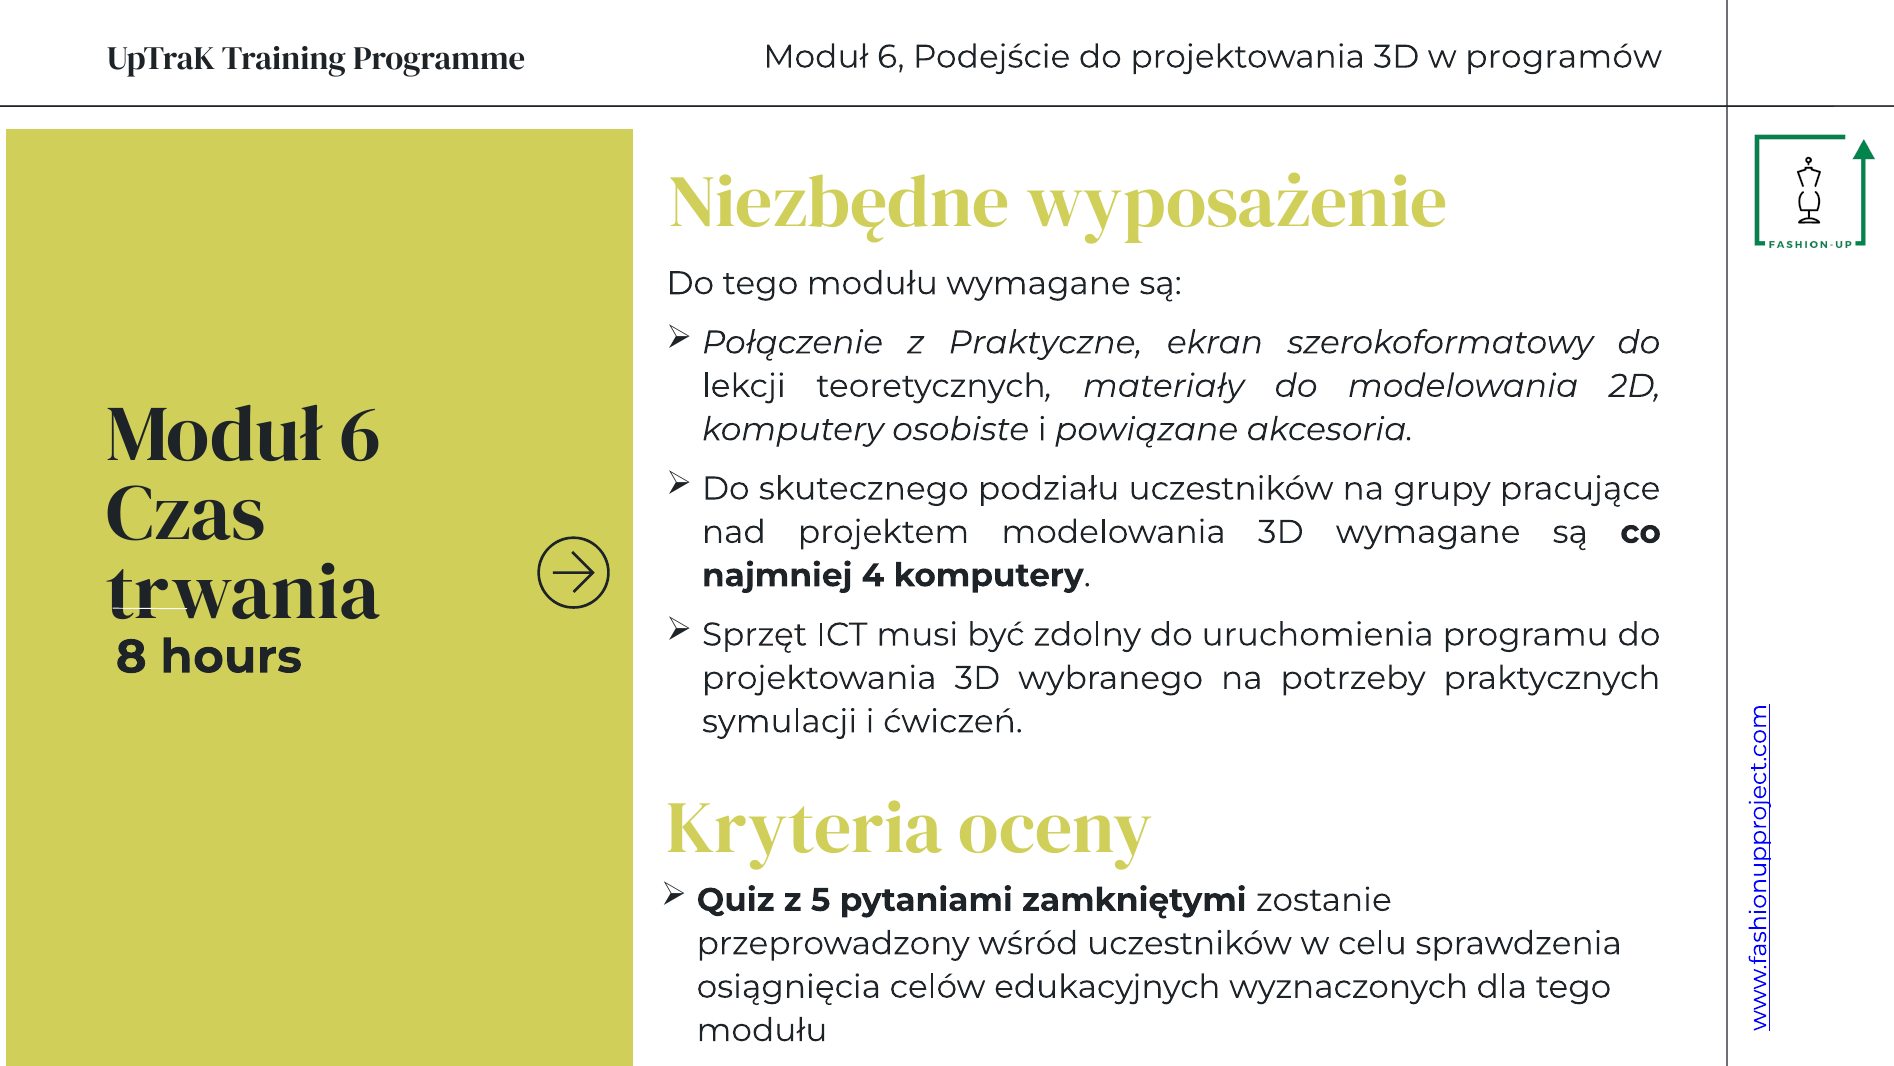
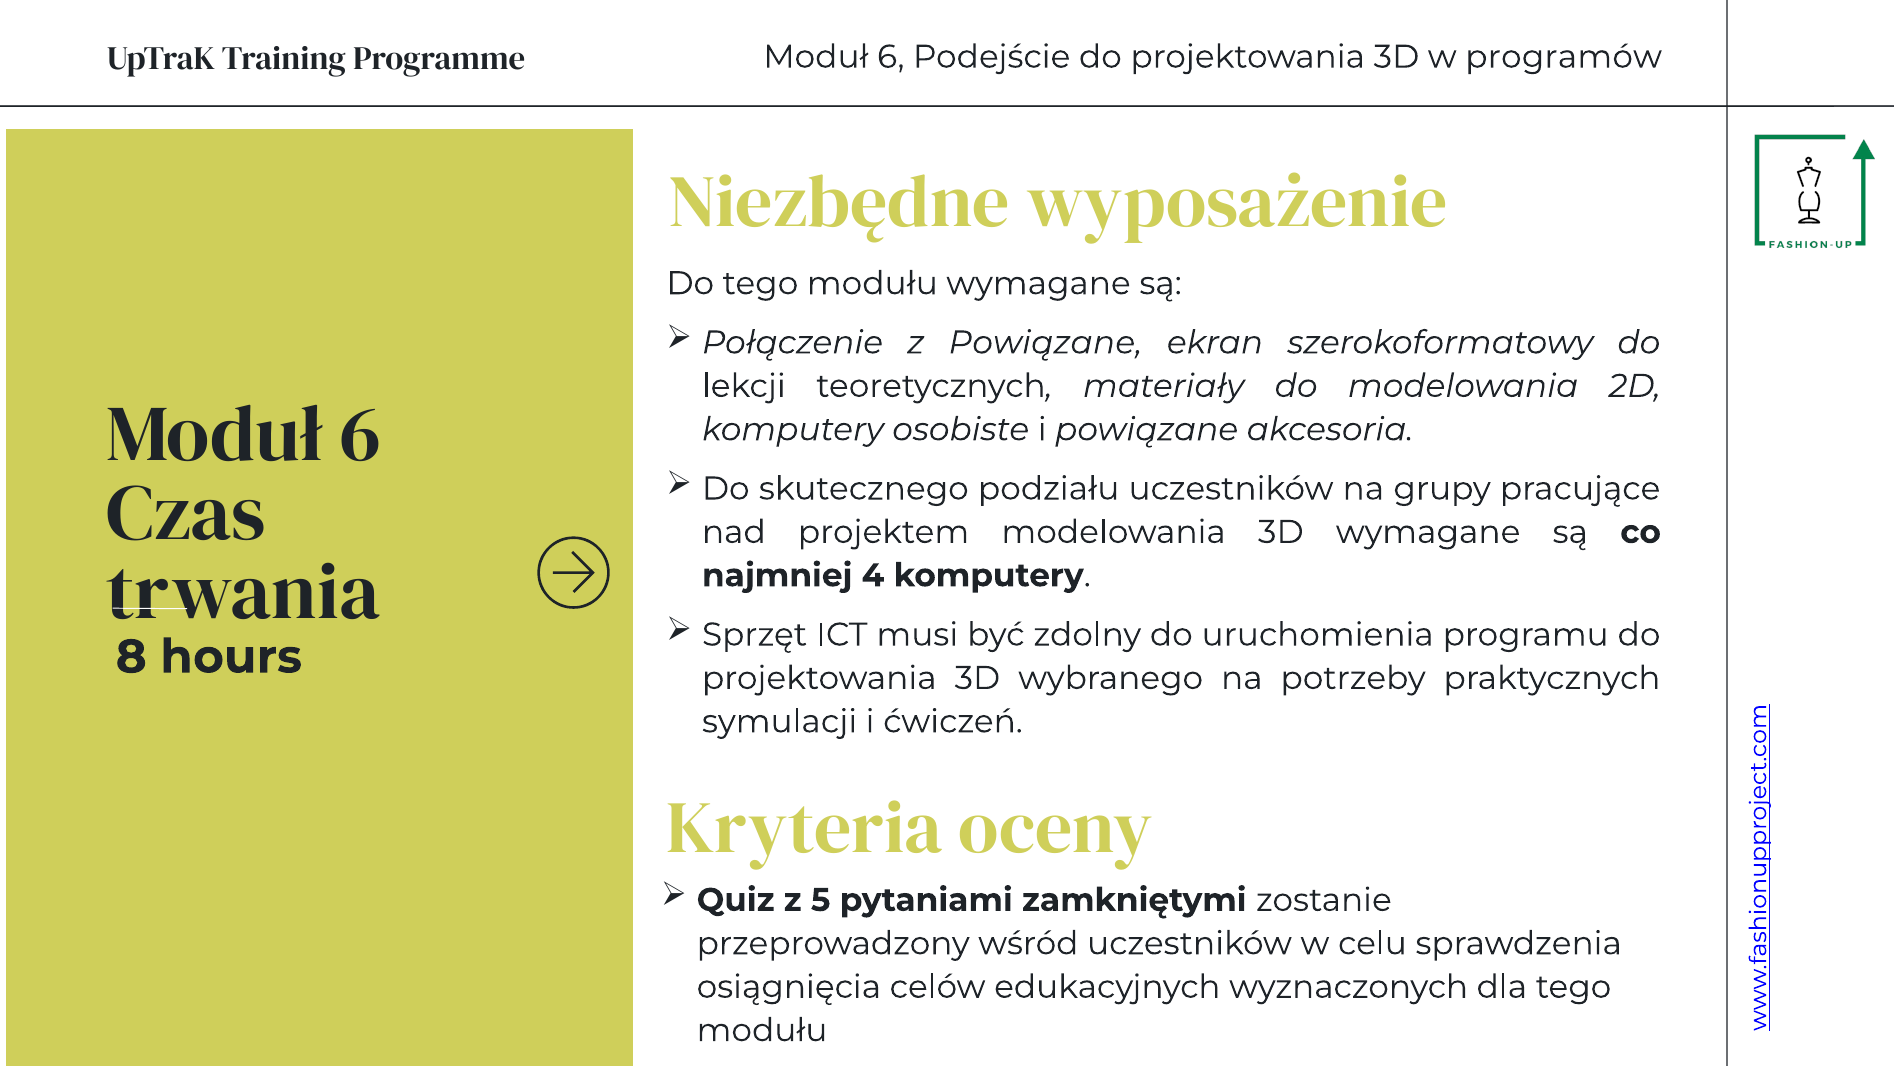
z Praktyczne: Praktyczne -> Powiązane
